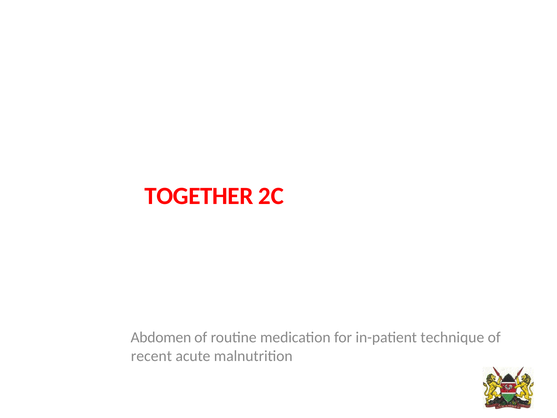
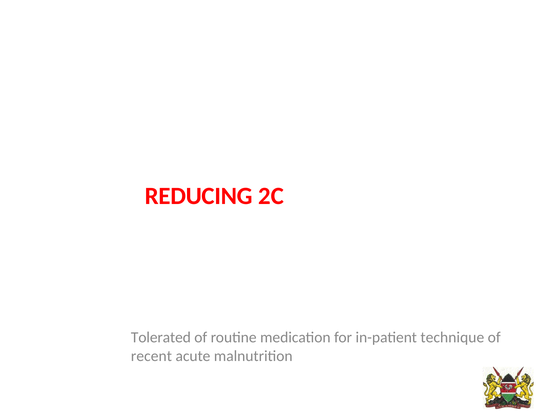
TOGETHER: TOGETHER -> REDUCING
Abdomen: Abdomen -> Tolerated
